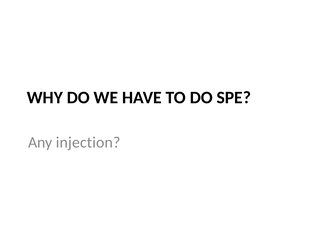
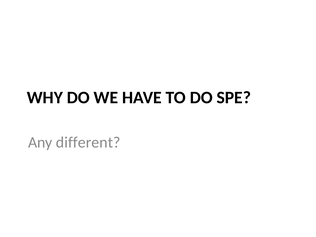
injection: injection -> different
